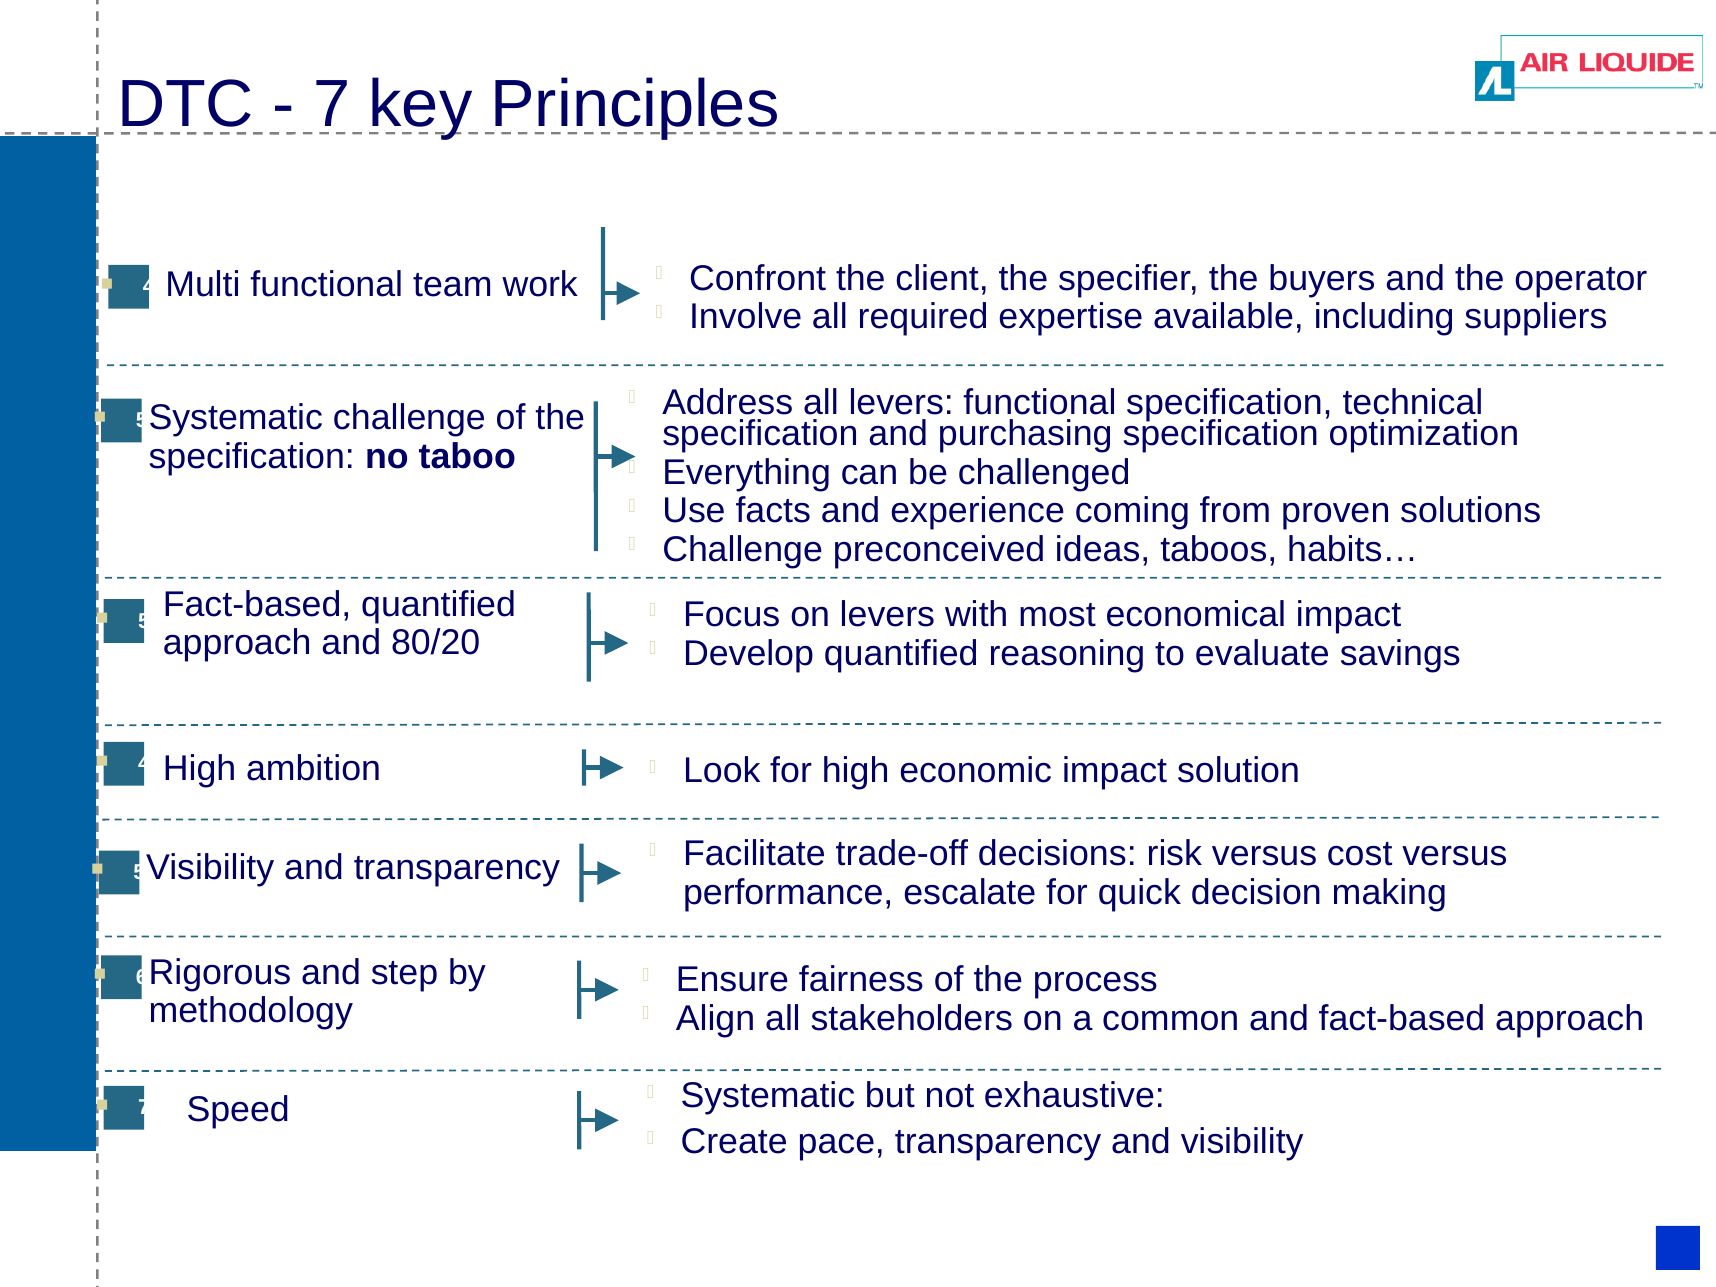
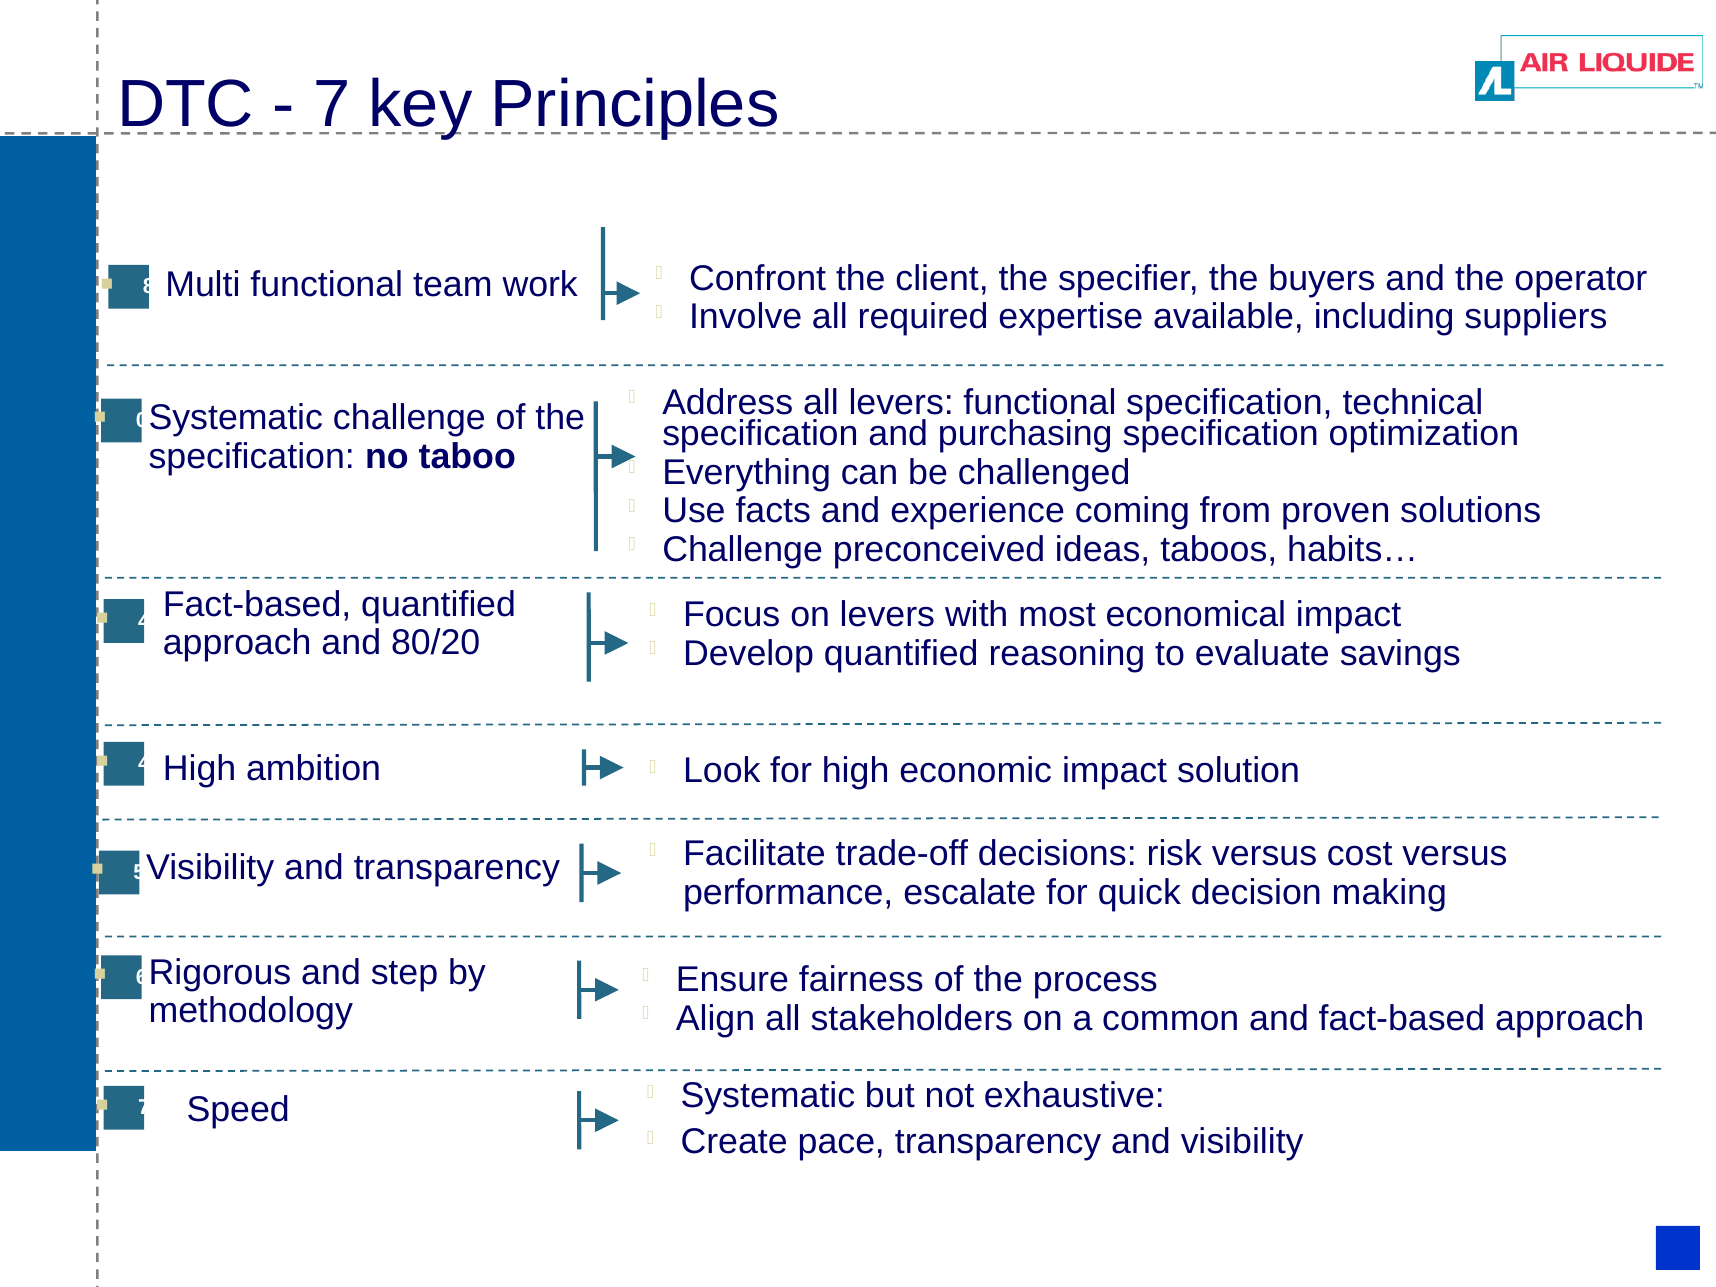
4 at (149, 287): 4 -> 8
5 at (142, 420): 5 -> 0
5 at (144, 621): 5 -> 4
